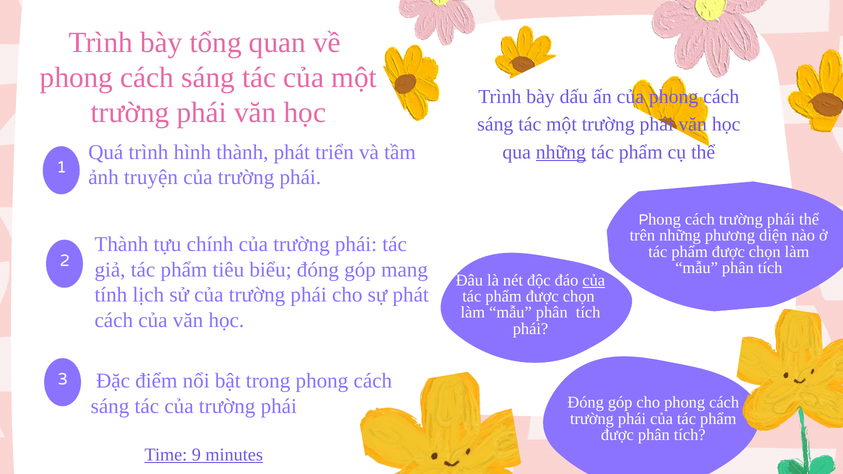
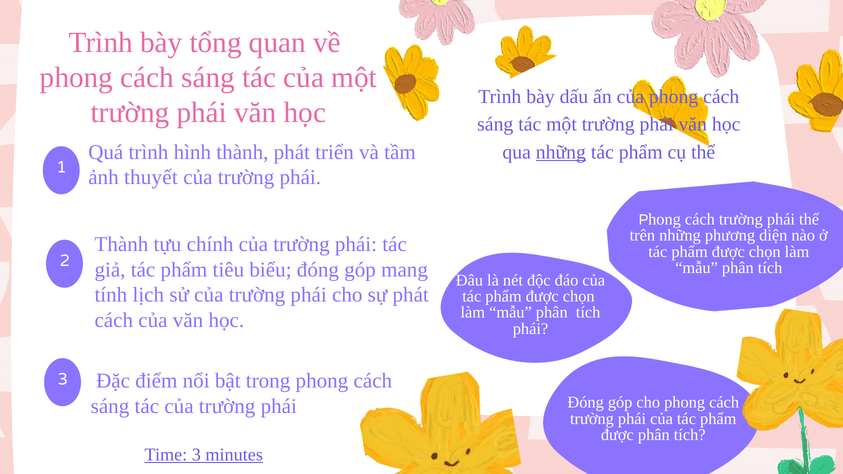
truyện: truyện -> thuyết
của at (594, 280) underline: present -> none
Time 9: 9 -> 3
